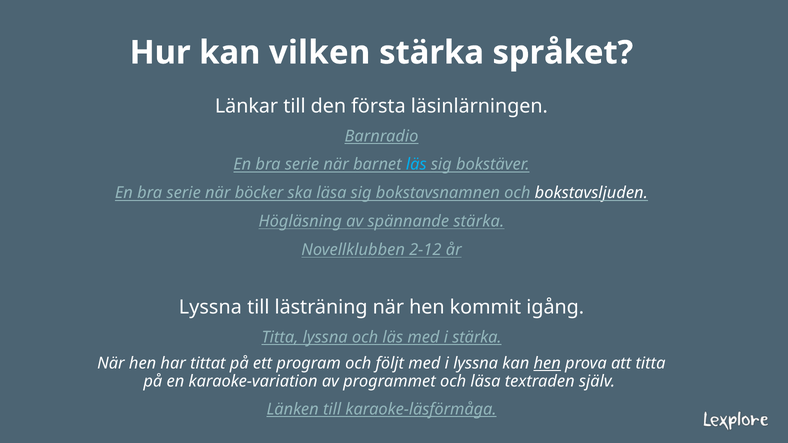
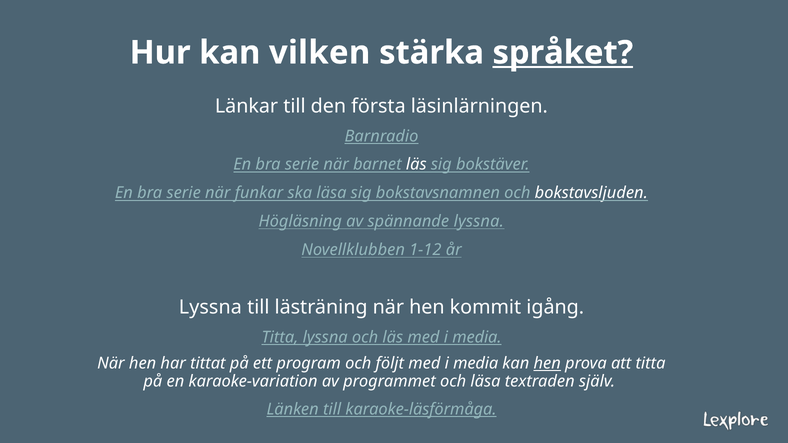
språket underline: none -> present
läs at (416, 165) colour: light blue -> white
böcker: böcker -> funkar
spännande stärka: stärka -> lyssna
2-12: 2-12 -> 1-12
läs med i stärka: stärka -> media
följt med i lyssna: lyssna -> media
